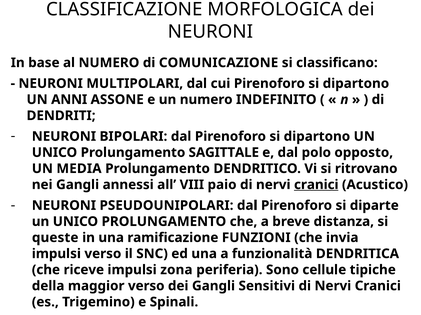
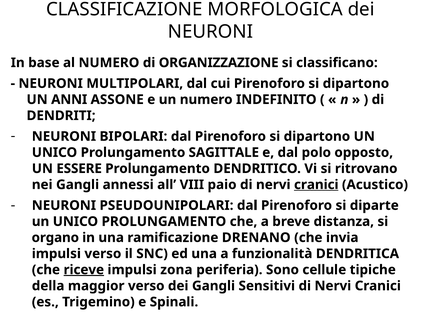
COMUNICAZIONE: COMUNICAZIONE -> ORGANIZZAZIONE
MEDIA: MEDIA -> ESSERE
queste: queste -> organo
FUNZIONI: FUNZIONI -> DRENANO
riceve underline: none -> present
